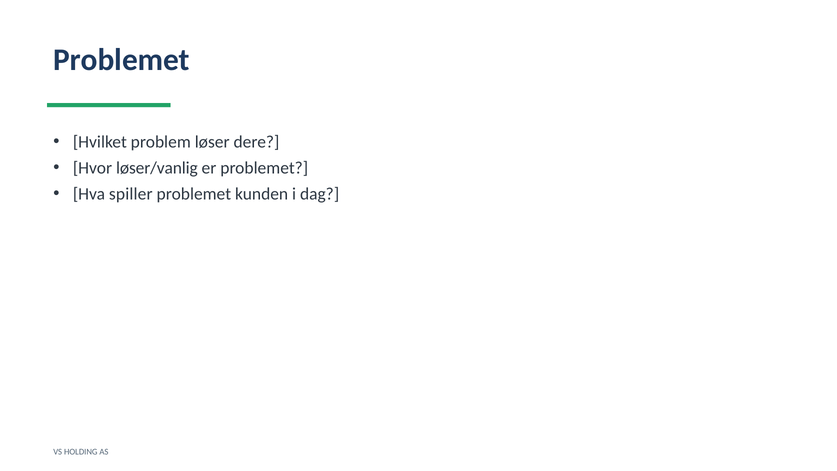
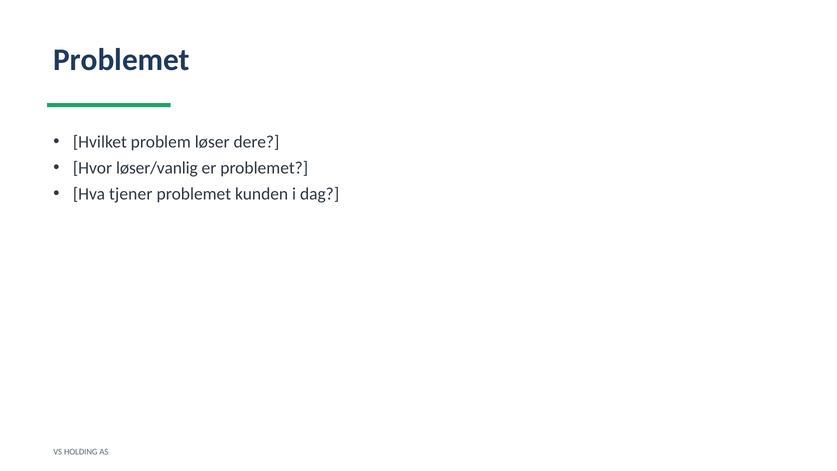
spiller: spiller -> tjener
